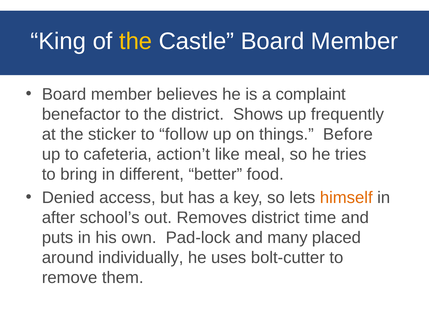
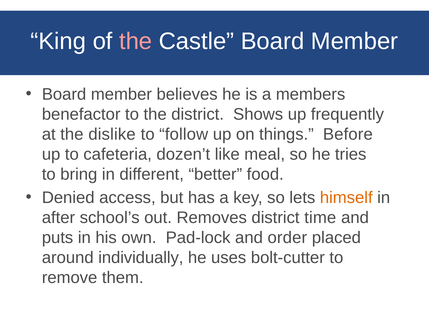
the at (136, 41) colour: yellow -> pink
complaint: complaint -> members
sticker: sticker -> dislike
action’t: action’t -> dozen’t
many: many -> order
